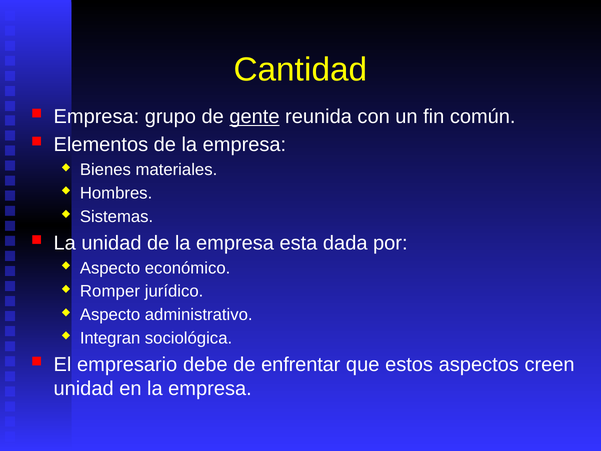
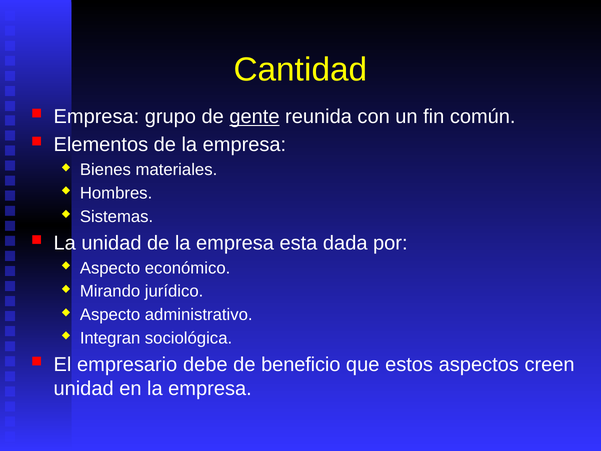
Romper: Romper -> Mirando
enfrentar: enfrentar -> beneficio
